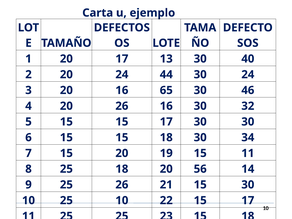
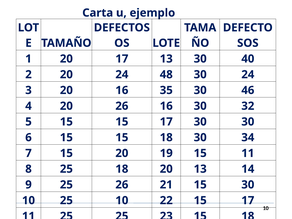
44: 44 -> 48
65: 65 -> 35
20 56: 56 -> 13
